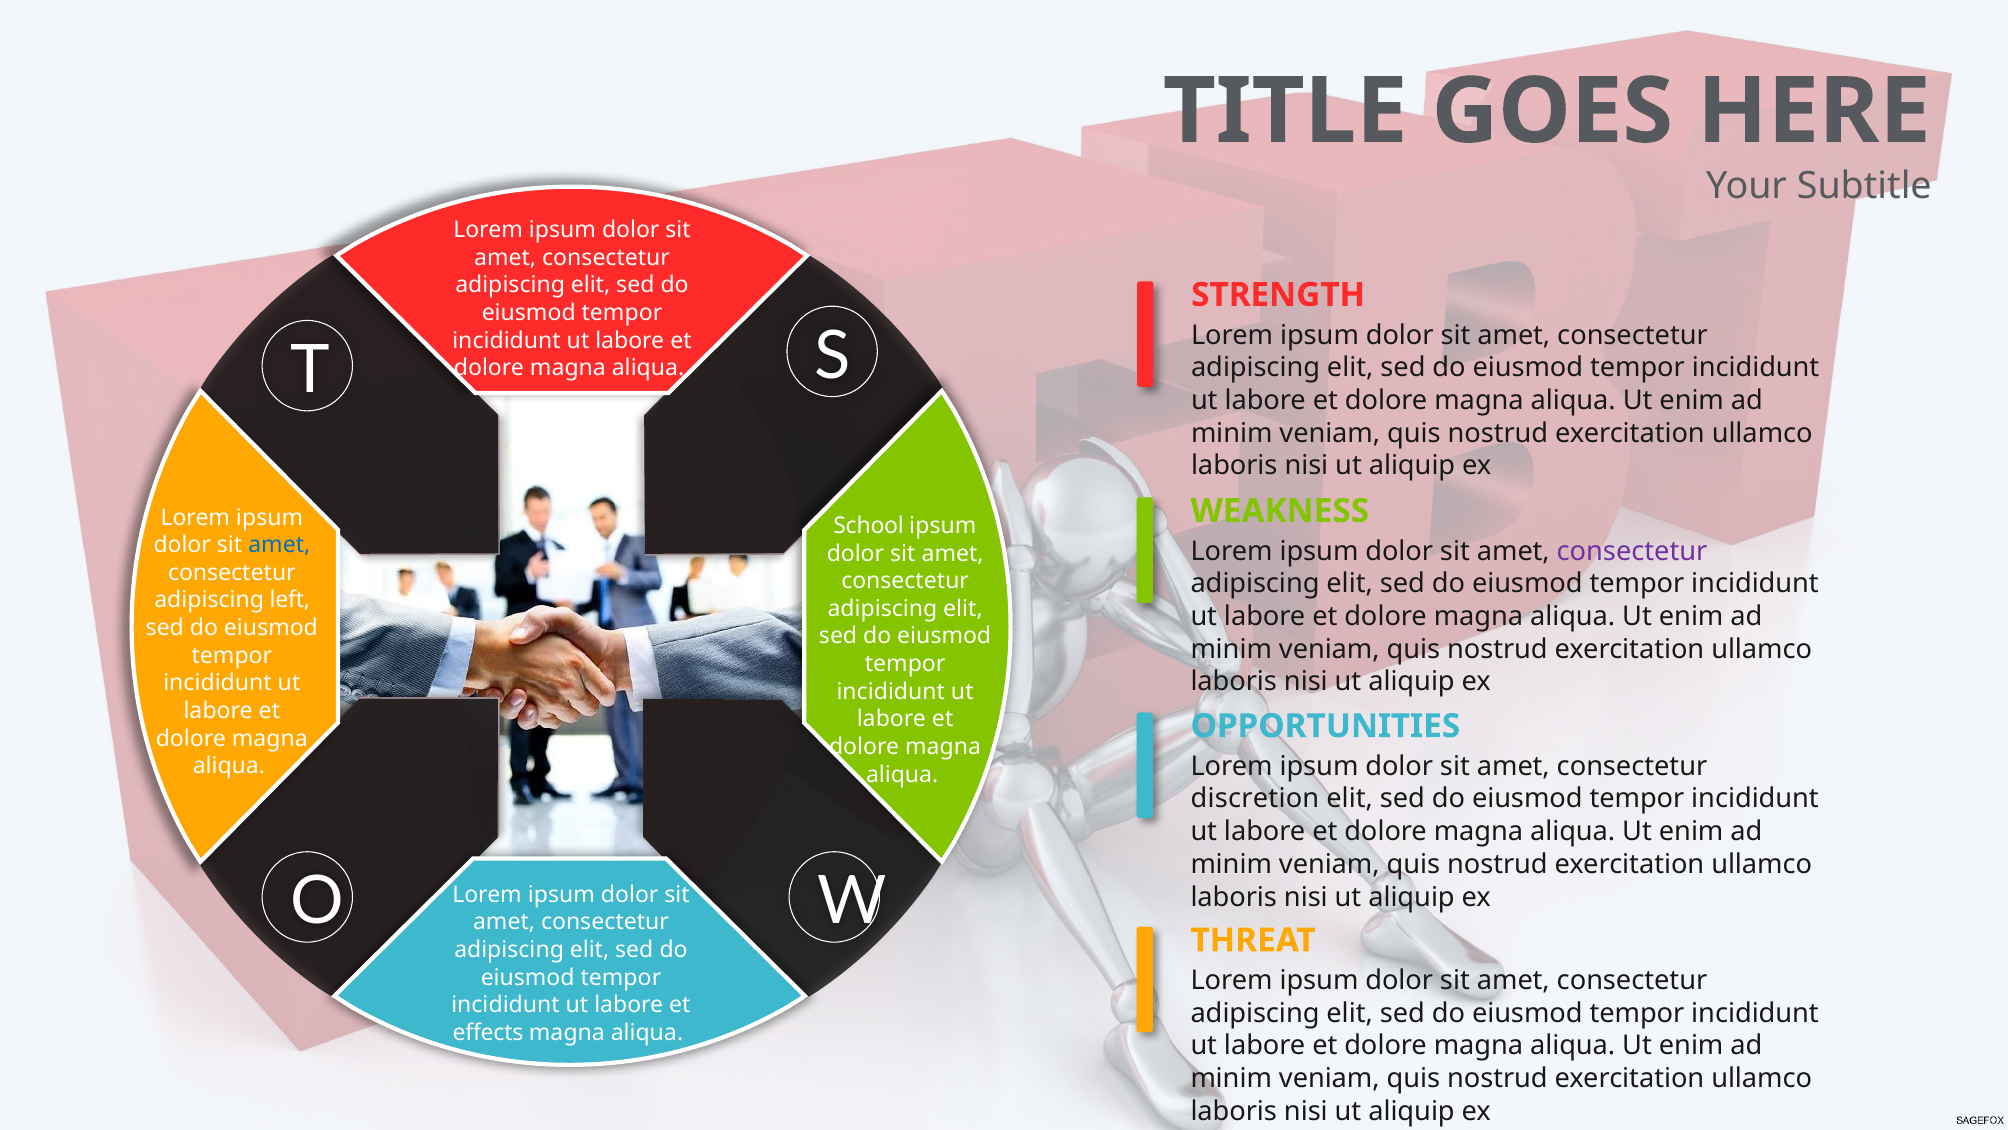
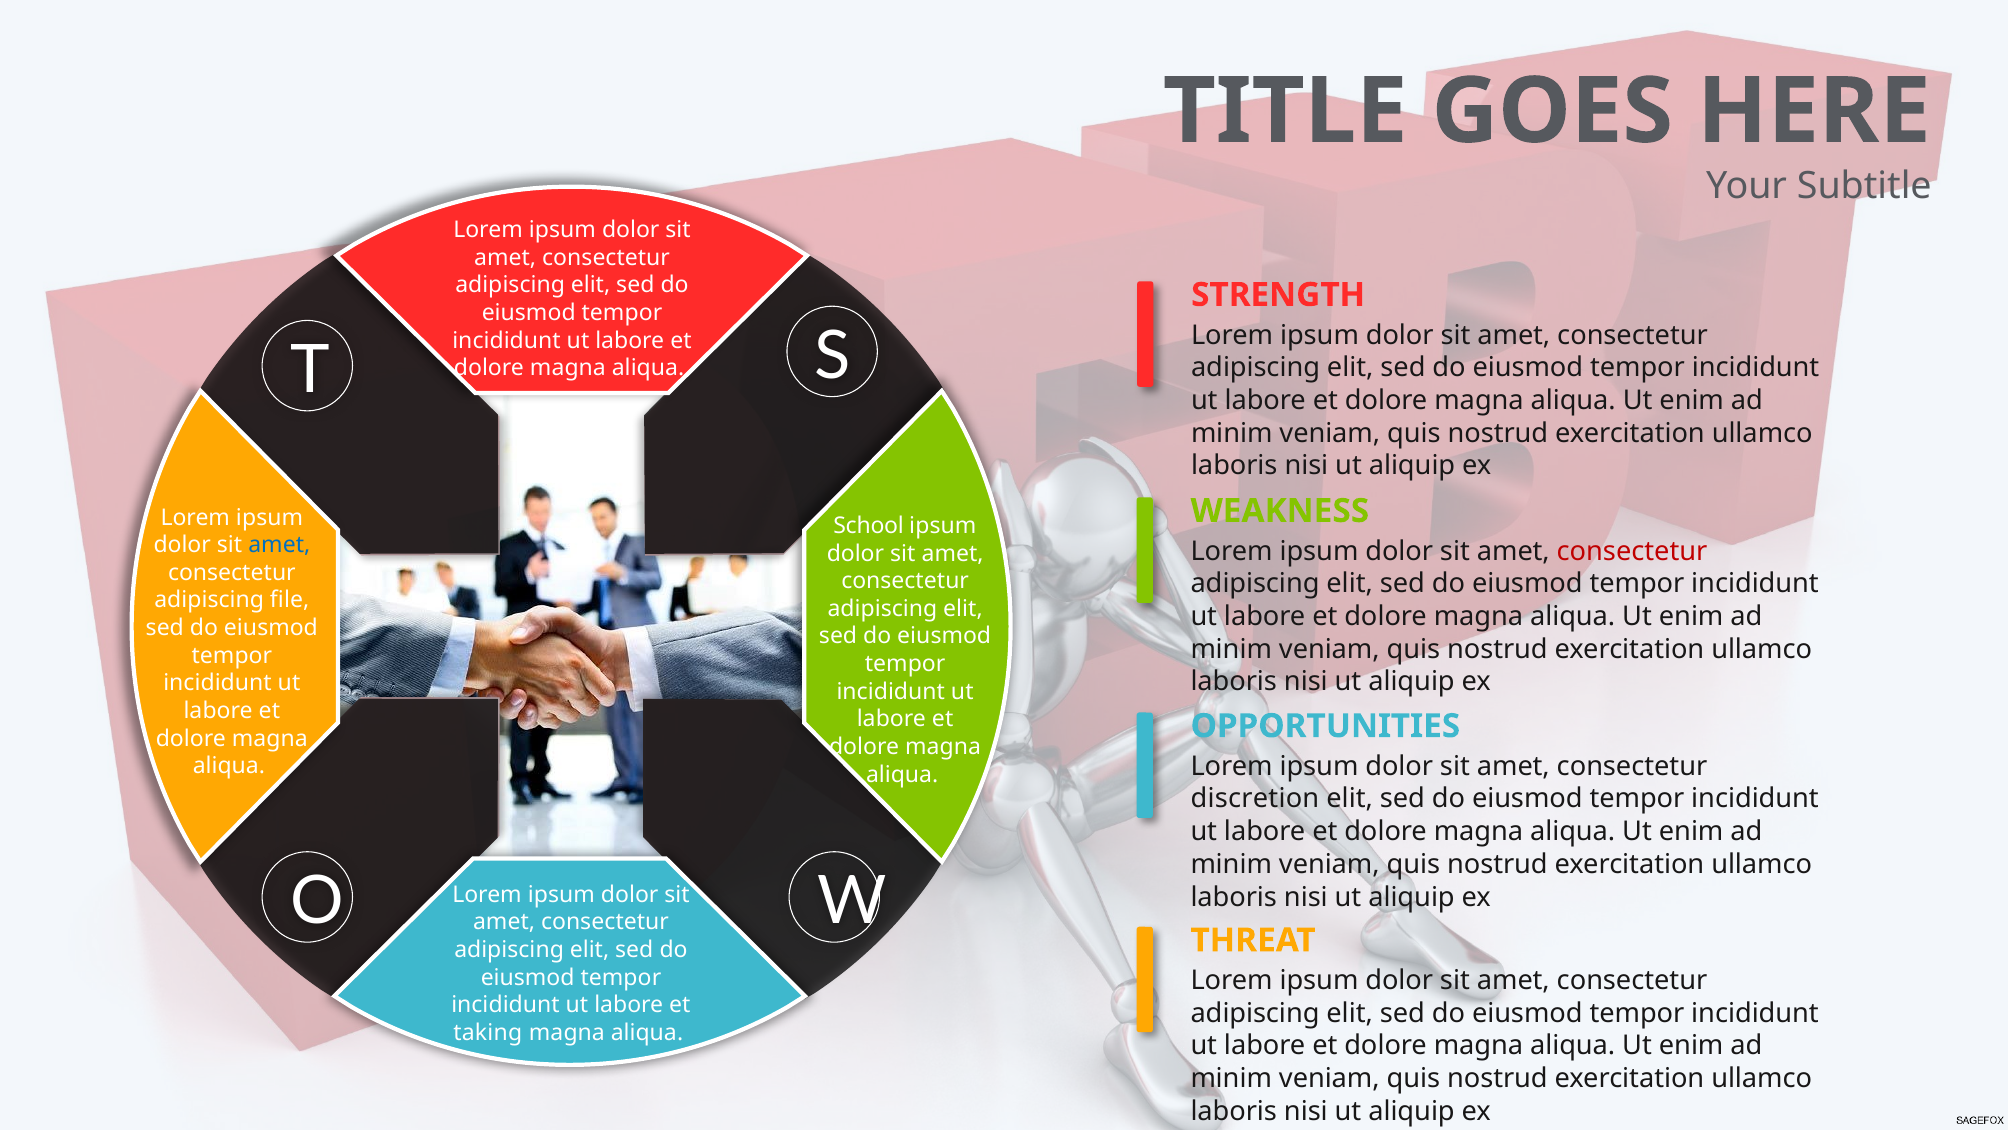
consectetur at (1632, 551) colour: purple -> red
left: left -> file
effects: effects -> taking
